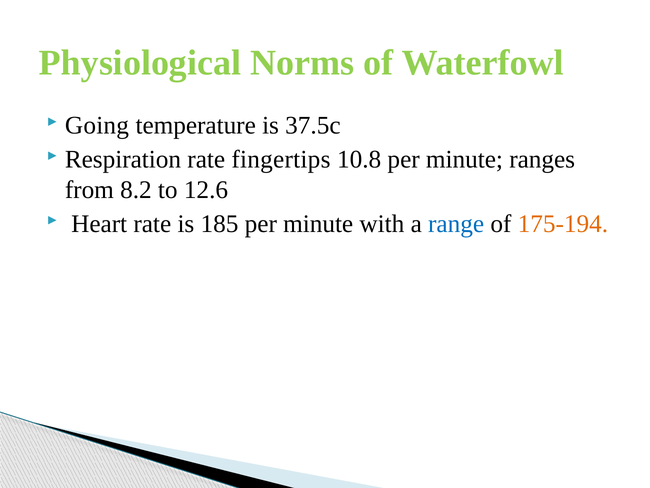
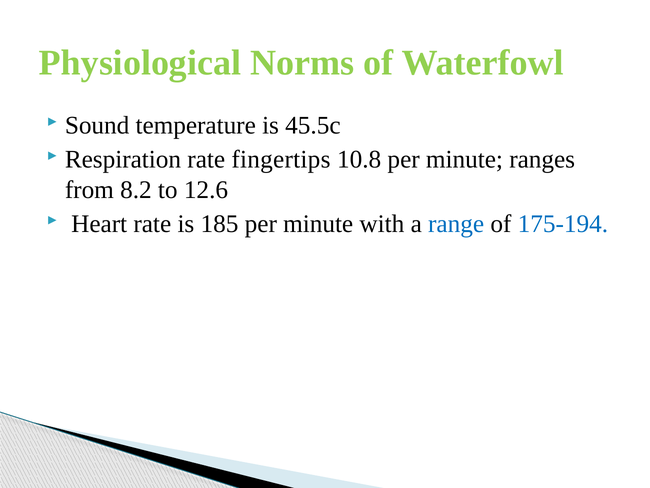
Going: Going -> Sound
37.5c: 37.5c -> 45.5c
175-194 colour: orange -> blue
